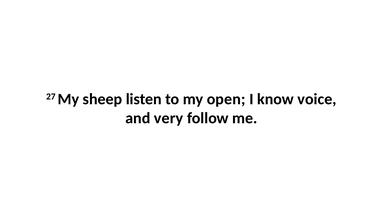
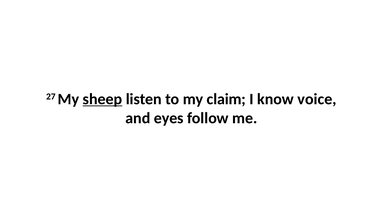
sheep underline: none -> present
open: open -> claim
very: very -> eyes
